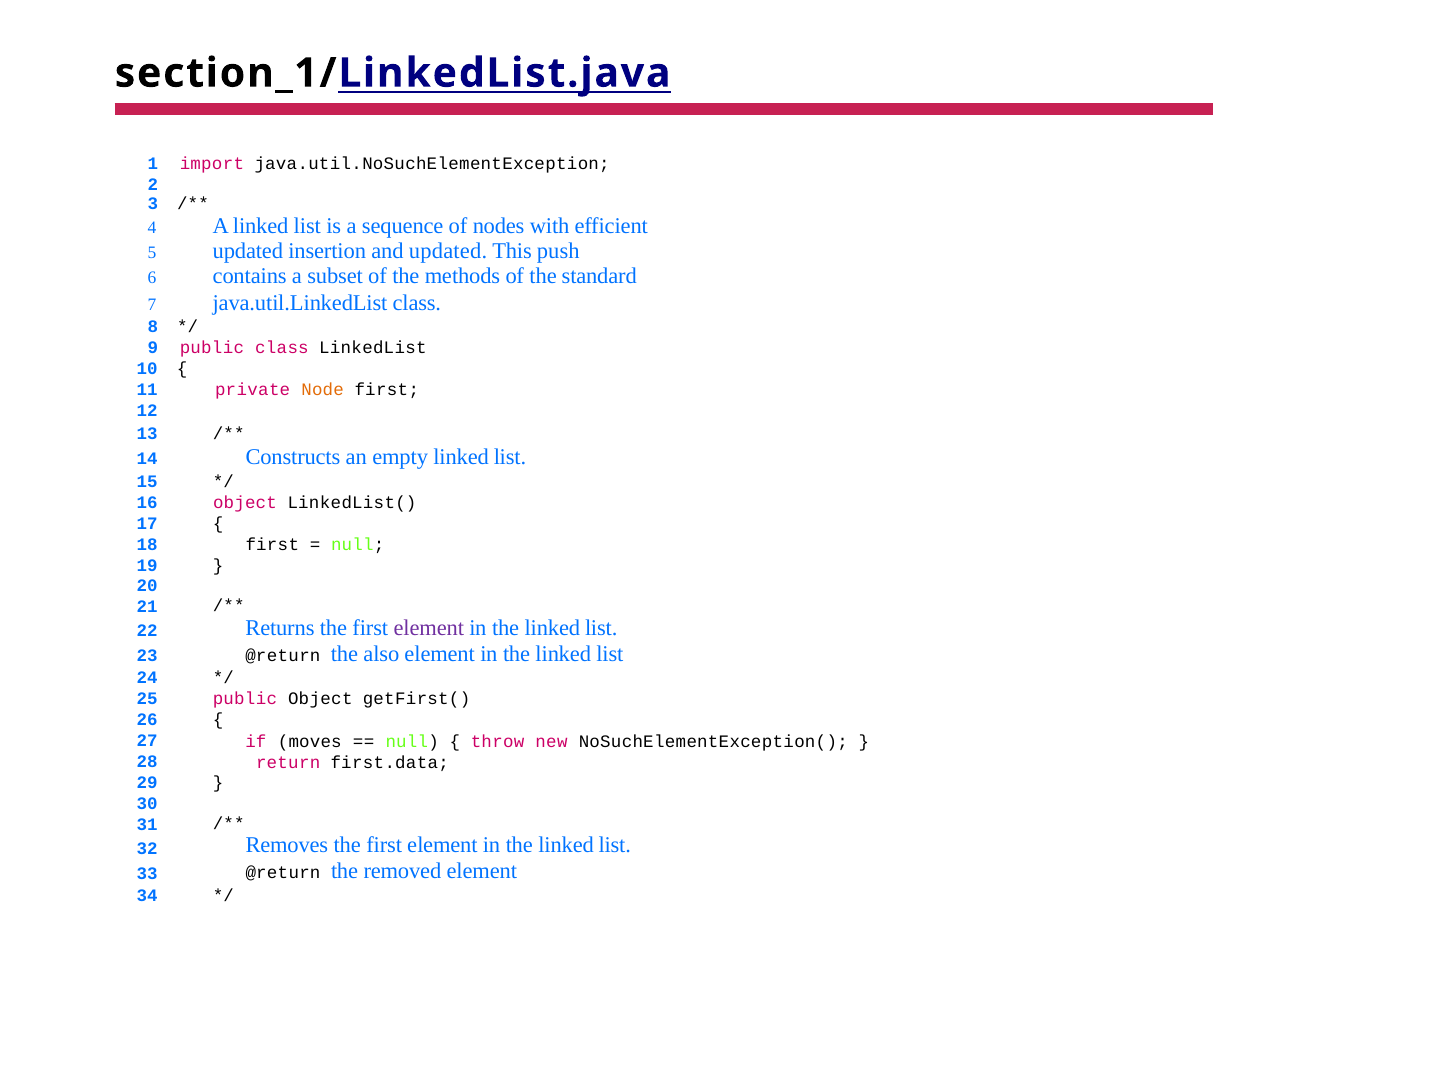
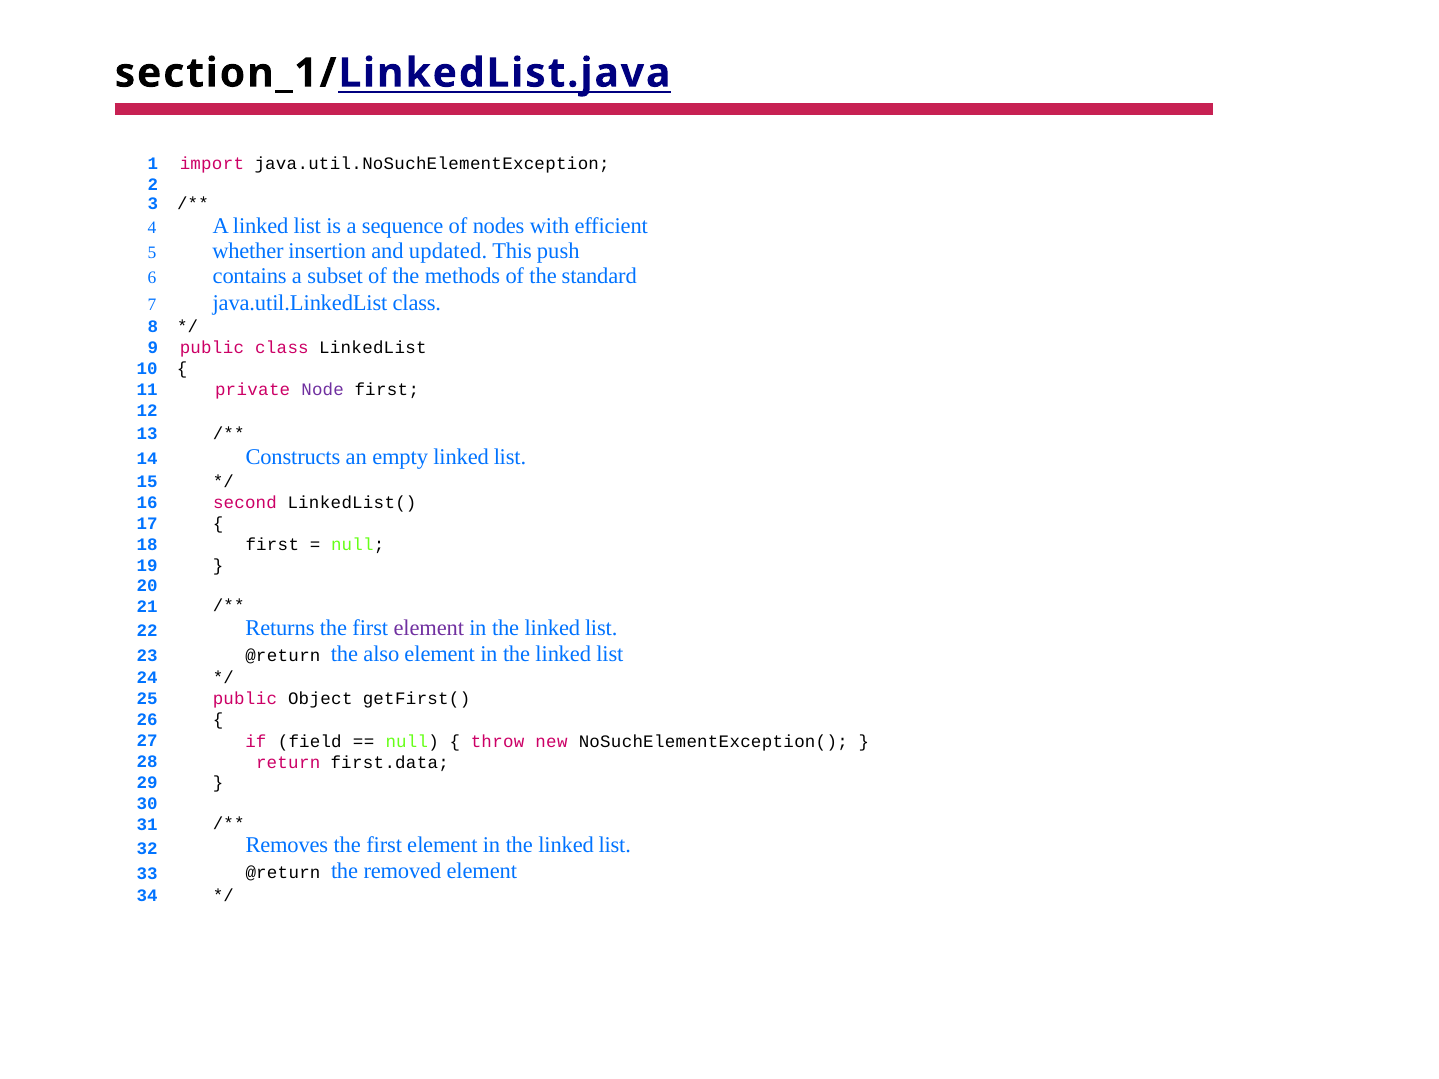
updated at (248, 251): updated -> whether
Node colour: orange -> purple
object at (245, 502): object -> second
moves: moves -> field
